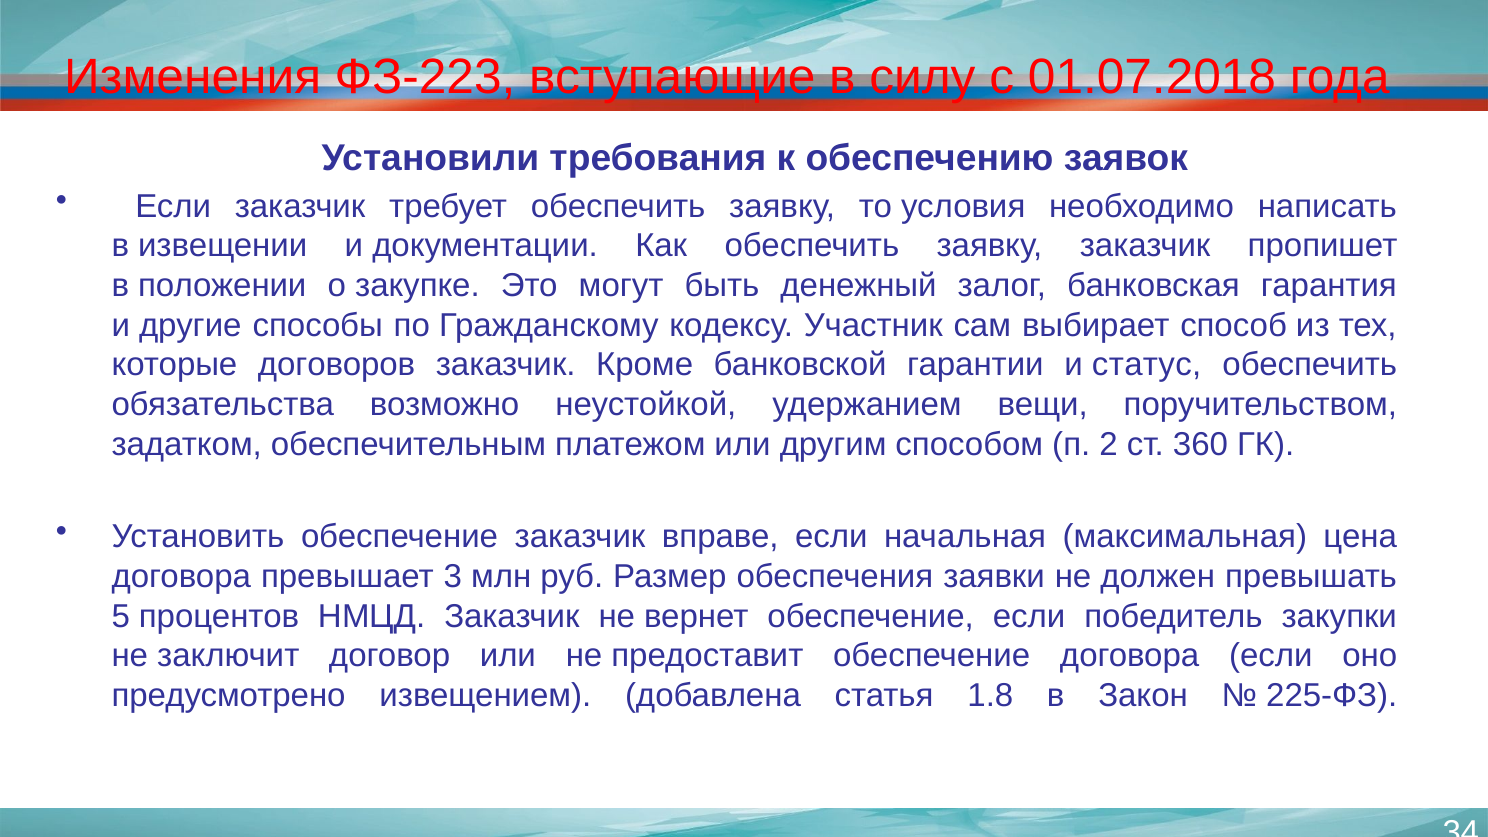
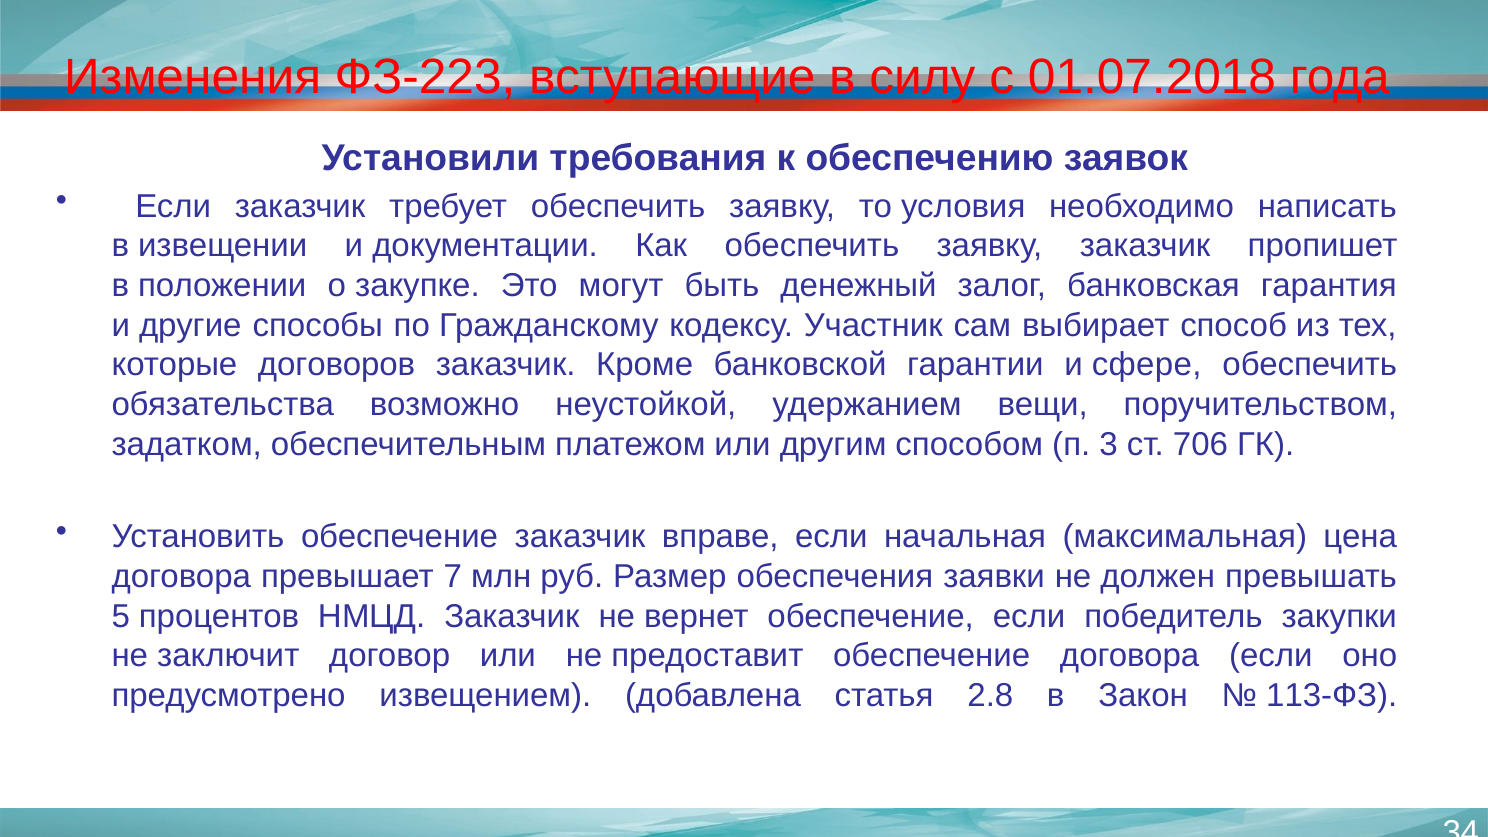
статус: статус -> сфере
2: 2 -> 3
360: 360 -> 706
3: 3 -> 7
1.8: 1.8 -> 2.8
225-ФЗ: 225-ФЗ -> 113-ФЗ
